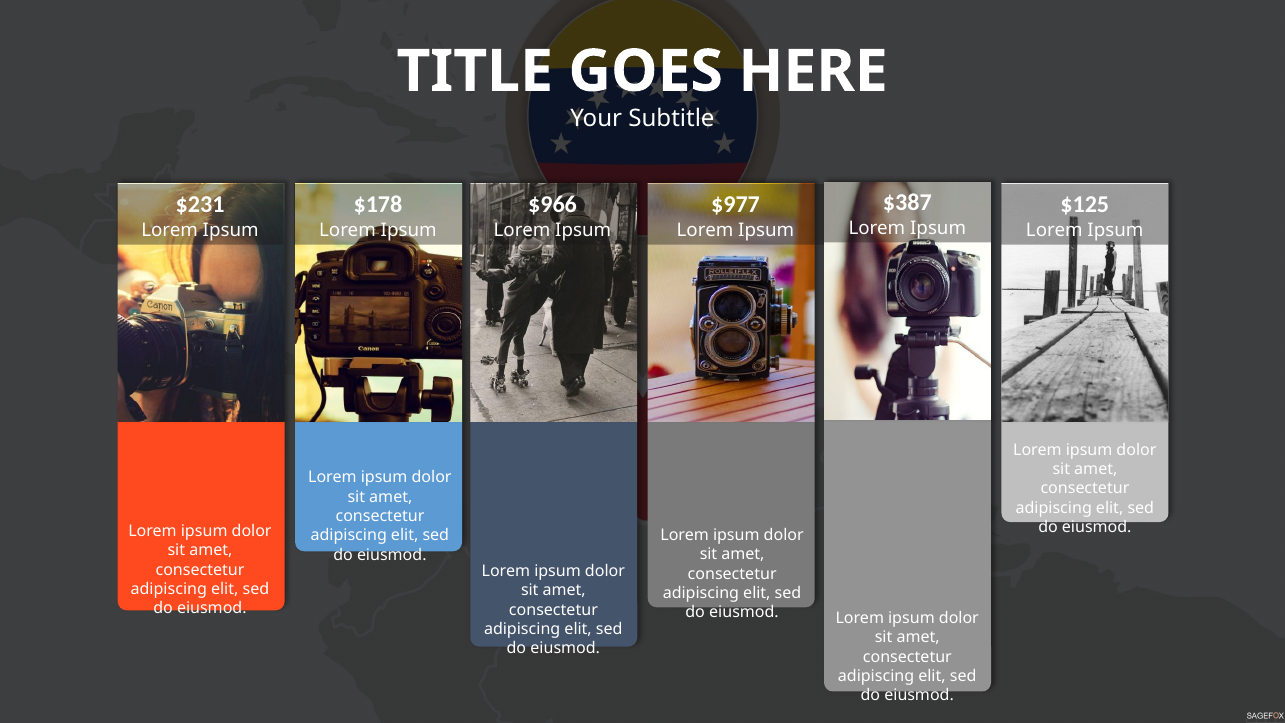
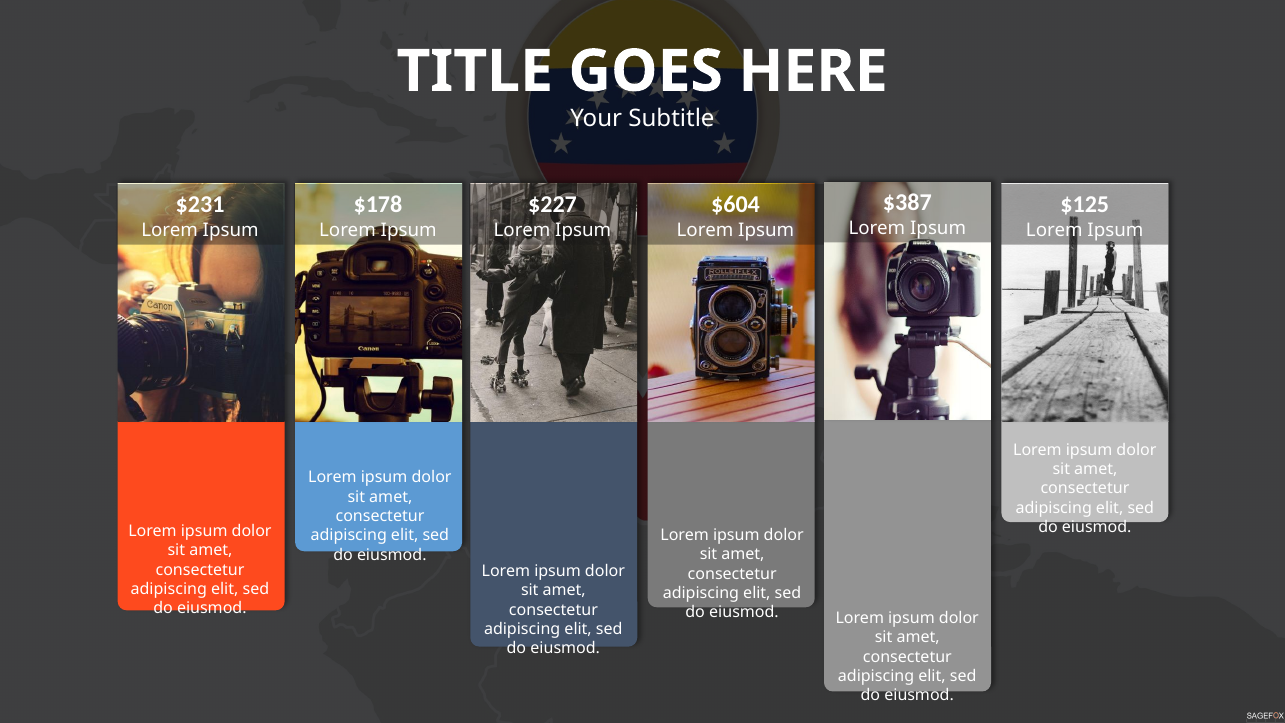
$966: $966 -> $227
$977: $977 -> $604
